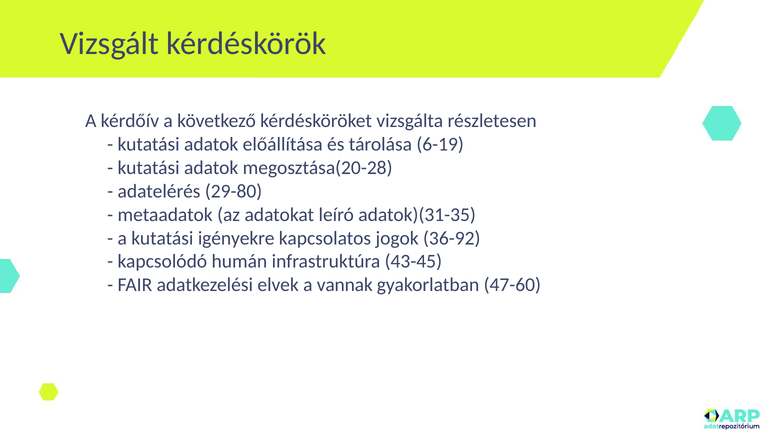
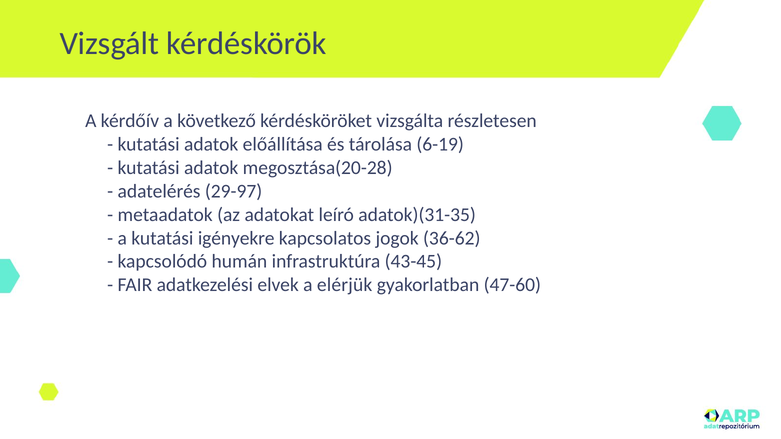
29-80: 29-80 -> 29-97
36-92: 36-92 -> 36-62
vannak: vannak -> elérjük
